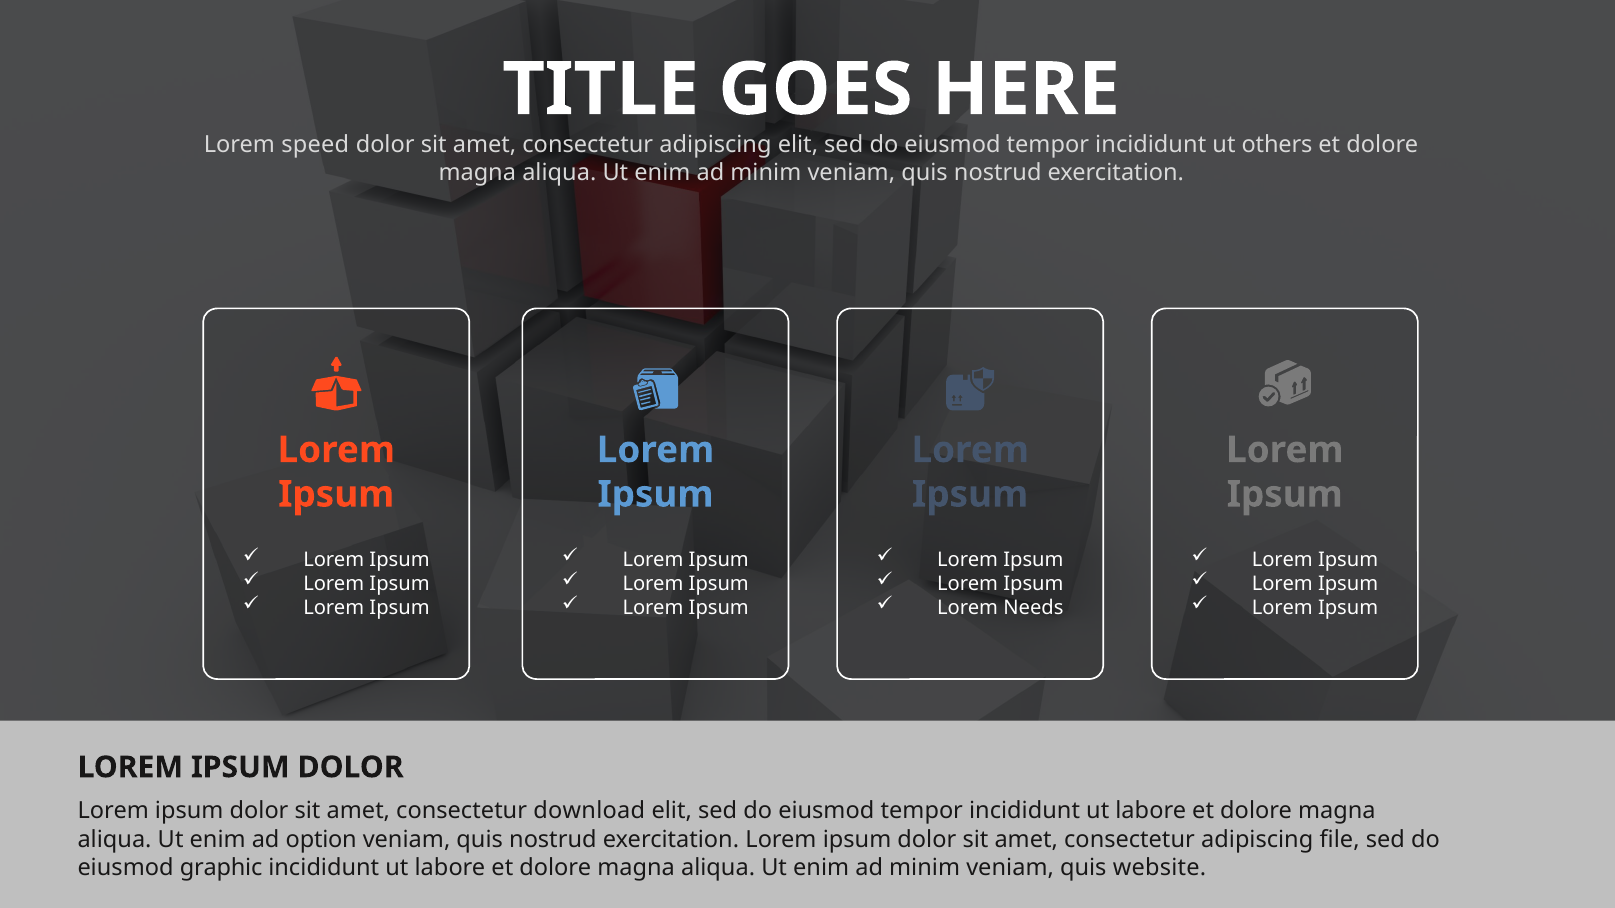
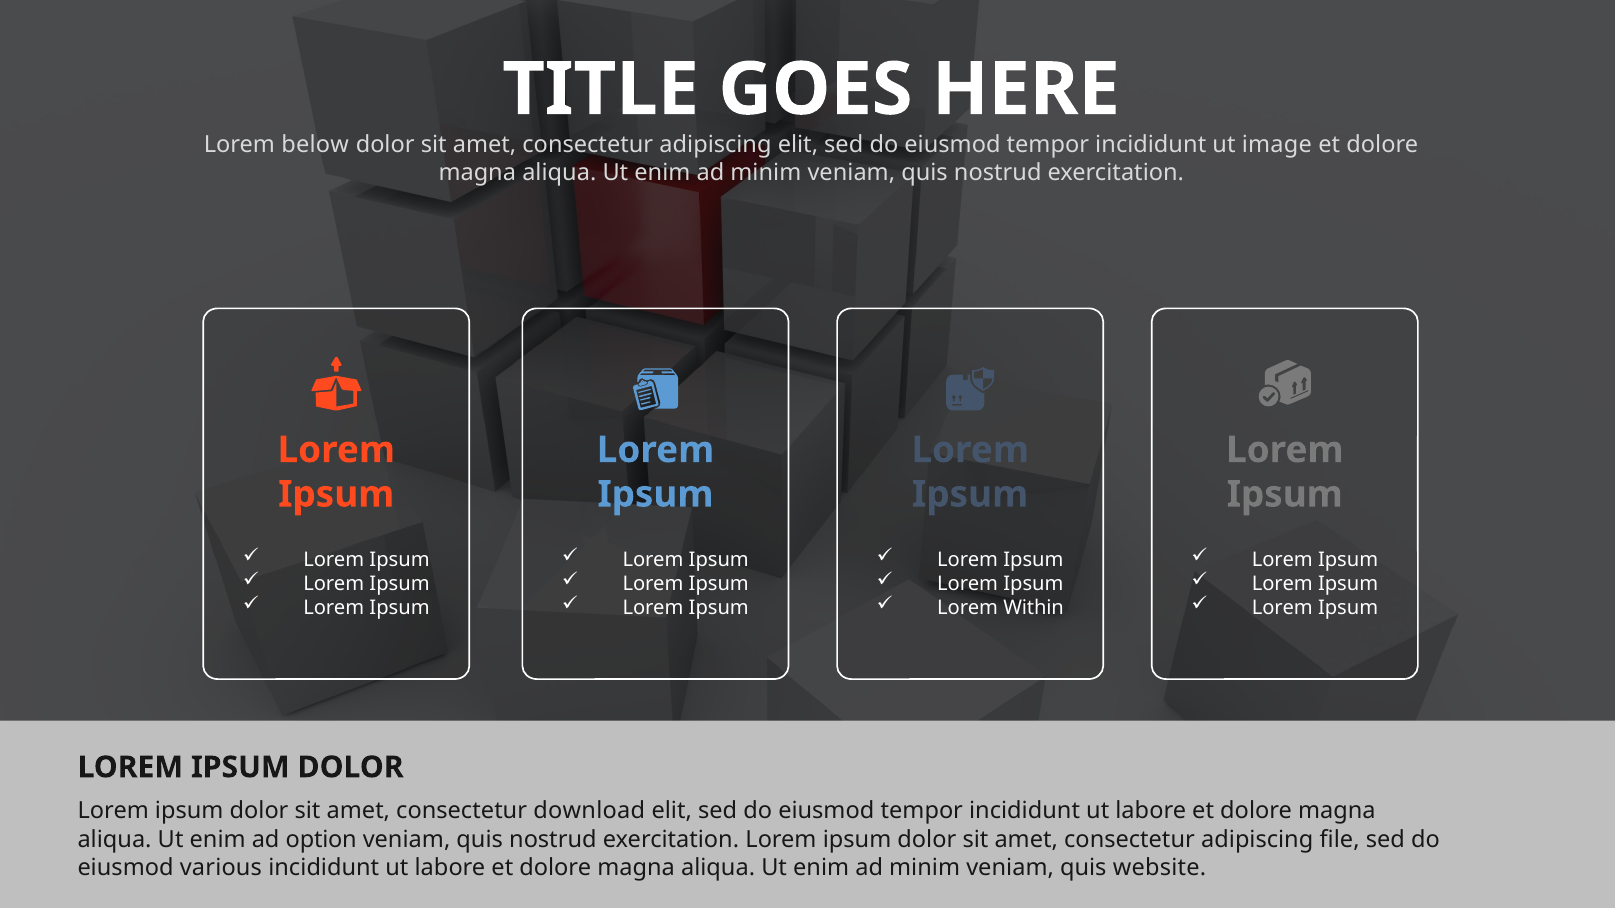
speed: speed -> below
others: others -> image
Needs: Needs -> Within
graphic: graphic -> various
